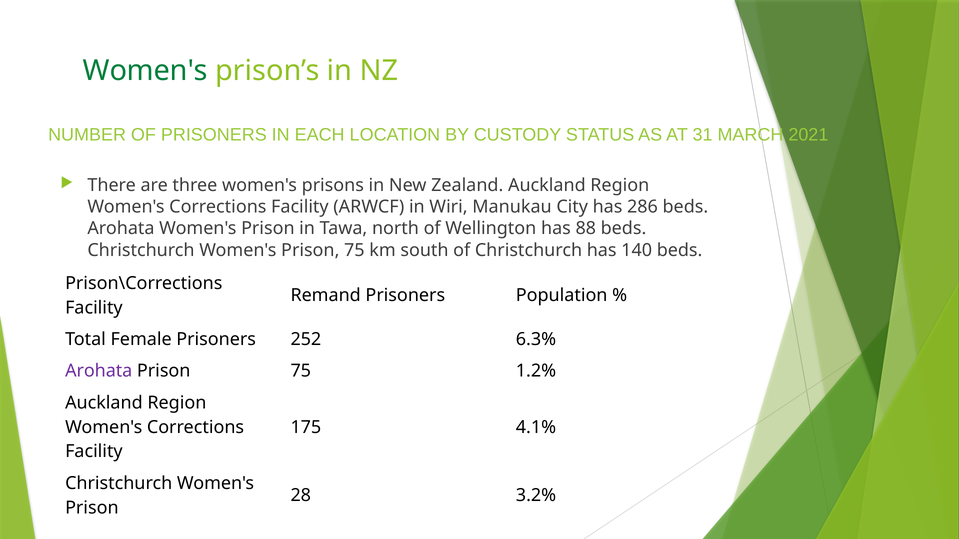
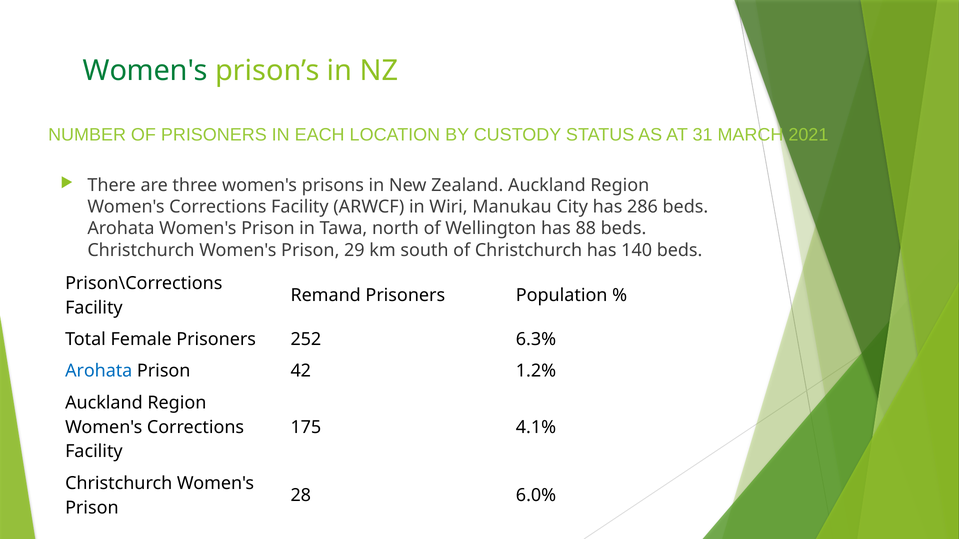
Women's Prison 75: 75 -> 29
Arohata at (99, 371) colour: purple -> blue
75 at (301, 371): 75 -> 42
3.2%: 3.2% -> 6.0%
